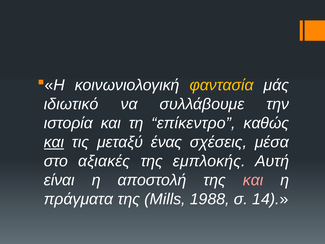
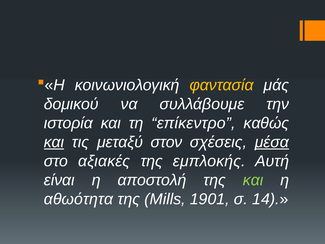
ιδιωτικό: ιδιωτικό -> δομικού
ένας: ένας -> στον
μέσα underline: none -> present
και at (253, 180) colour: pink -> light green
πράγματα: πράγματα -> αθωότητα
1988: 1988 -> 1901
